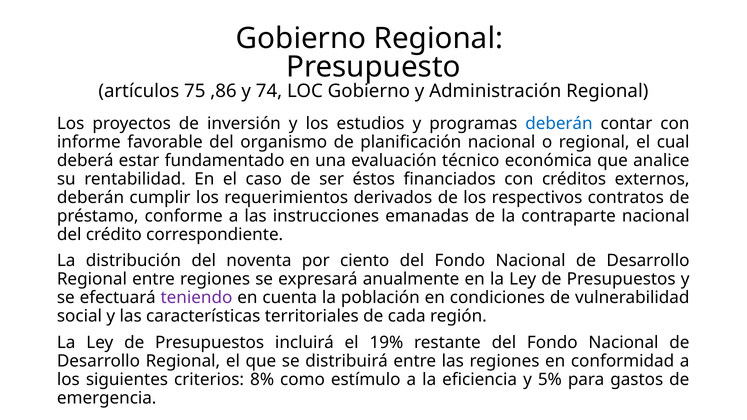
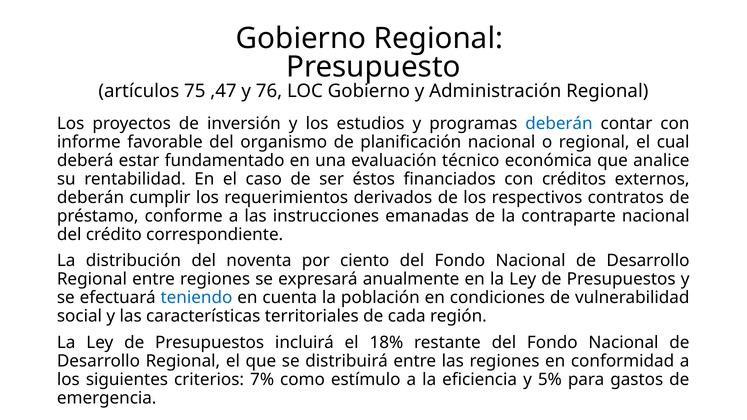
,86: ,86 -> ,47
74: 74 -> 76
teniendo colour: purple -> blue
19%: 19% -> 18%
8%: 8% -> 7%
